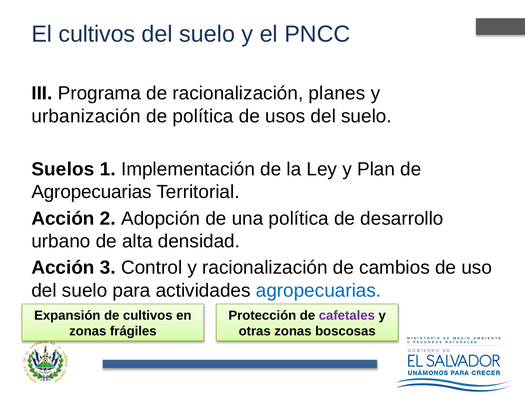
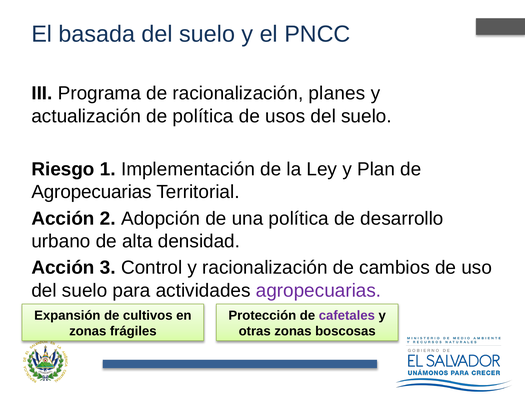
El cultivos: cultivos -> basada
urbanización: urbanización -> actualización
Suelos: Suelos -> Riesgo
agropecuarias at (319, 290) colour: blue -> purple
